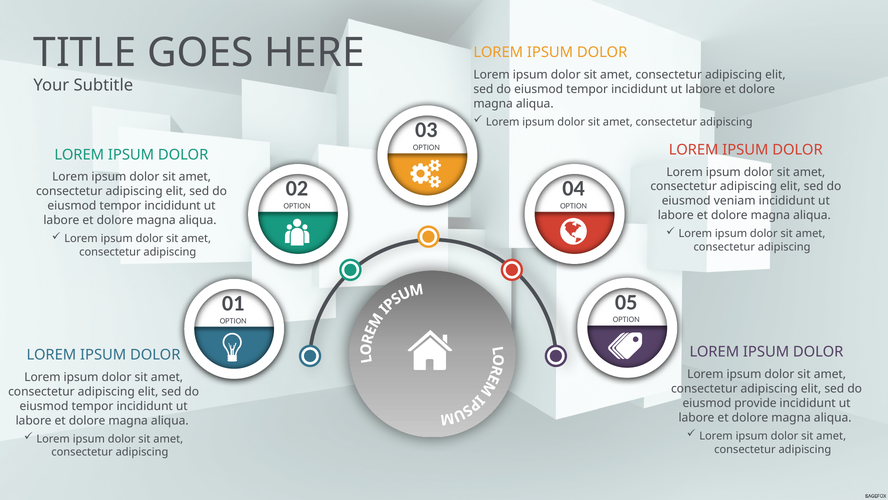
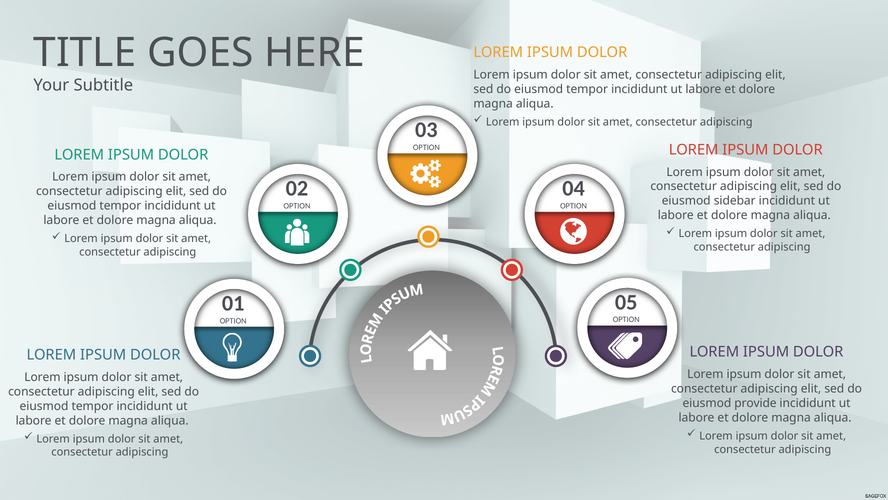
veniam: veniam -> sidebar
